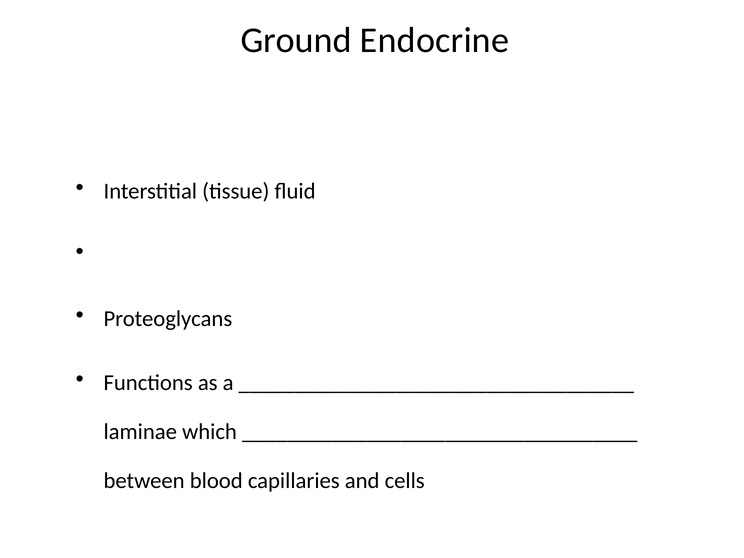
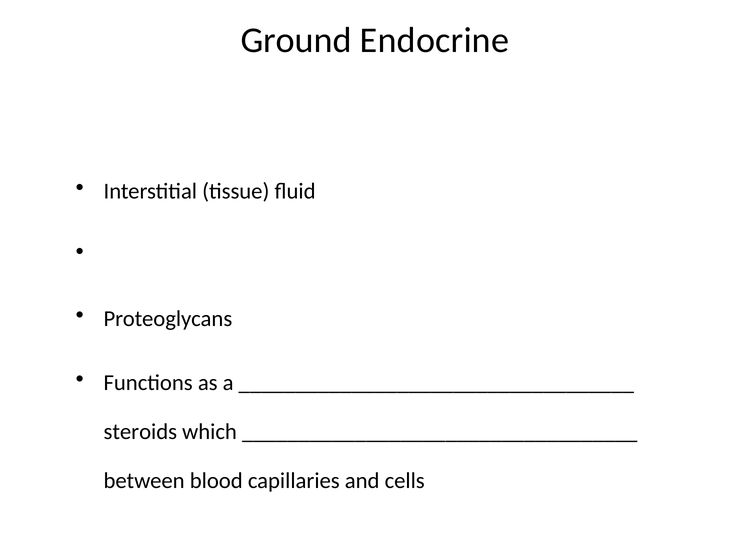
laminae: laminae -> steroids
